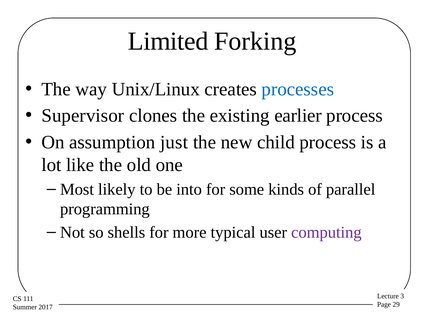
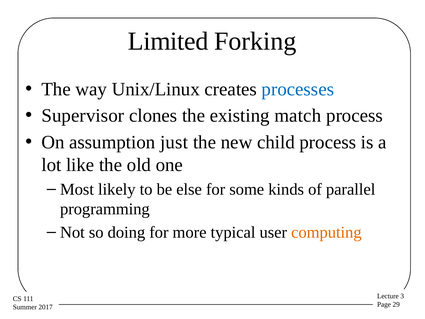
earlier: earlier -> match
into: into -> else
shells: shells -> doing
computing colour: purple -> orange
